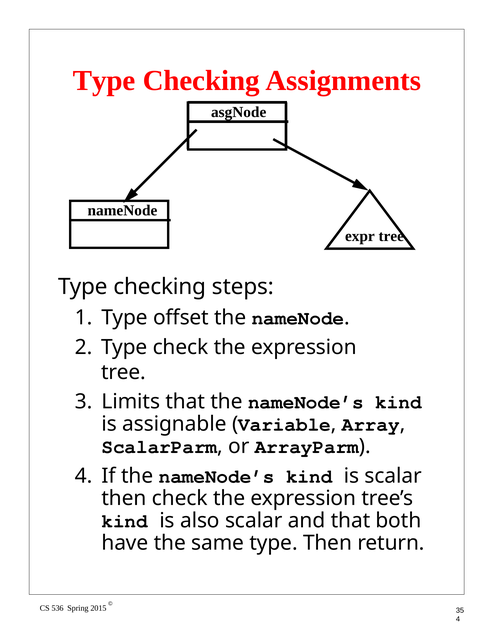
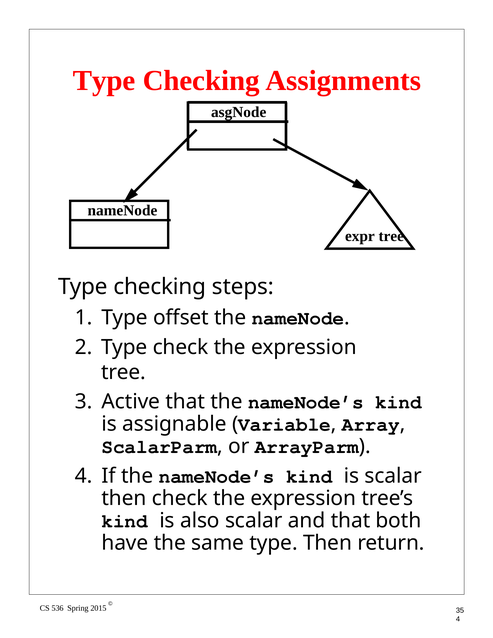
Limits: Limits -> Active
